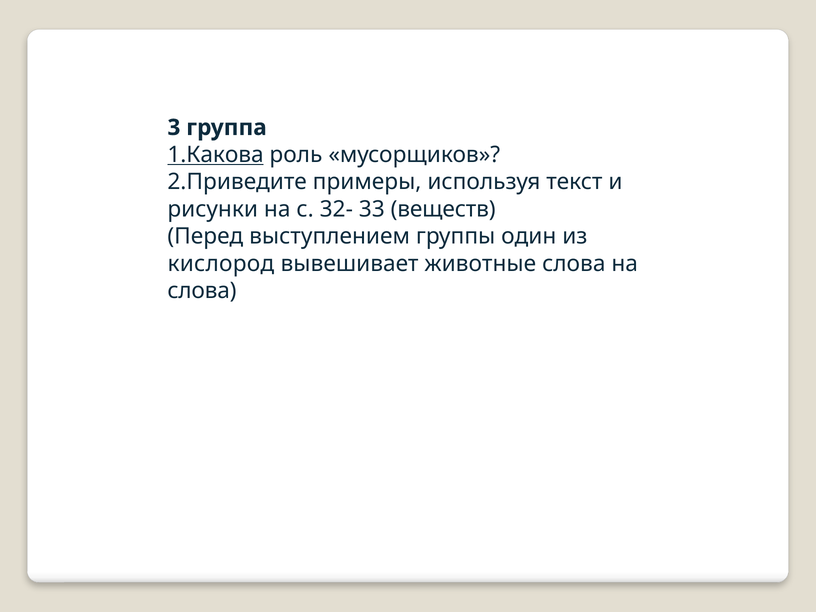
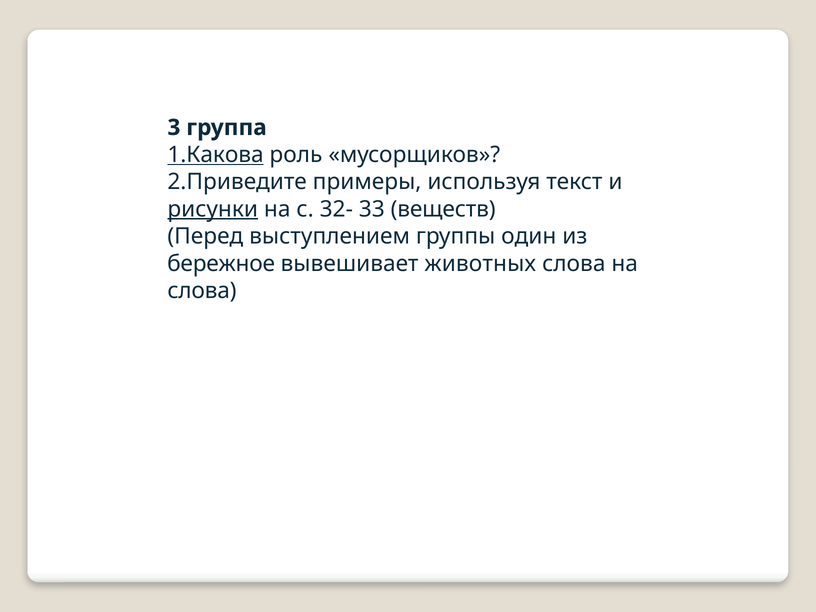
рисунки underline: none -> present
кислород: кислород -> бережное
животные: животные -> животных
